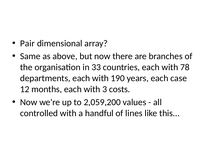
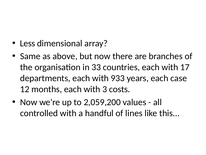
Pair: Pair -> Less
78: 78 -> 17
190: 190 -> 933
